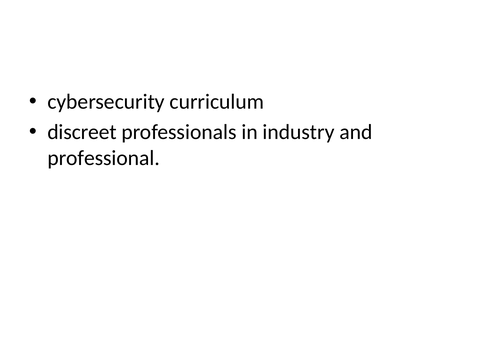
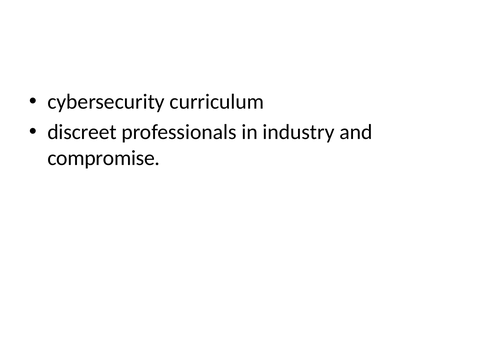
professional: professional -> compromise
